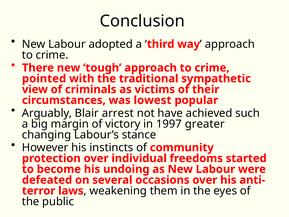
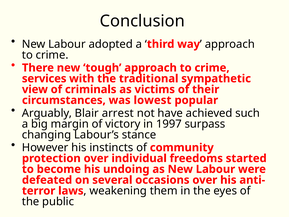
pointed: pointed -> services
greater: greater -> surpass
